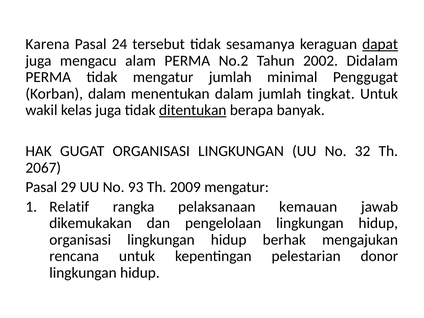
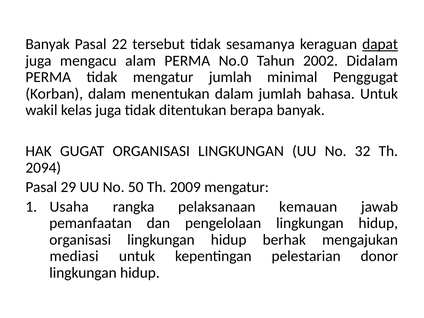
Karena at (47, 44): Karena -> Banyak
24: 24 -> 22
No.2: No.2 -> No.0
tingkat: tingkat -> bahasa
ditentukan underline: present -> none
2067: 2067 -> 2094
93: 93 -> 50
Relatif: Relatif -> Usaha
dikemukakan: dikemukakan -> pemanfaatan
rencana: rencana -> mediasi
